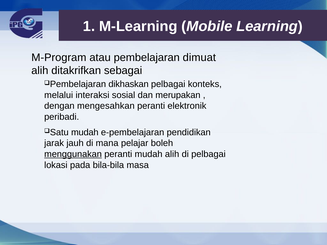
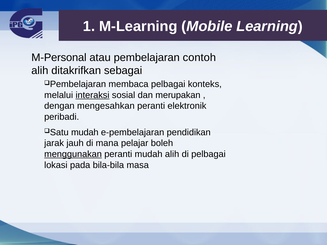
M-Program: M-Program -> M-Personal
dimuat: dimuat -> contoh
dikhaskan: dikhaskan -> membaca
interaksi underline: none -> present
